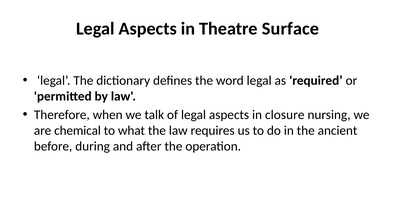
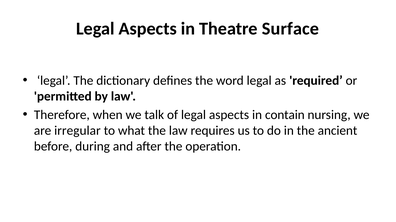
closure: closure -> contain
chemical: chemical -> irregular
